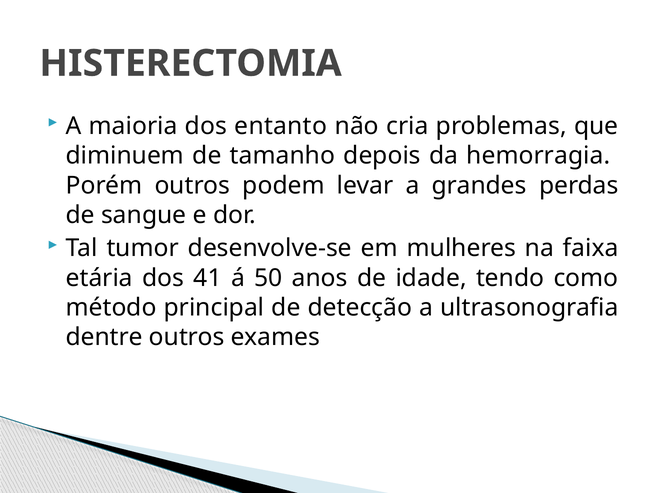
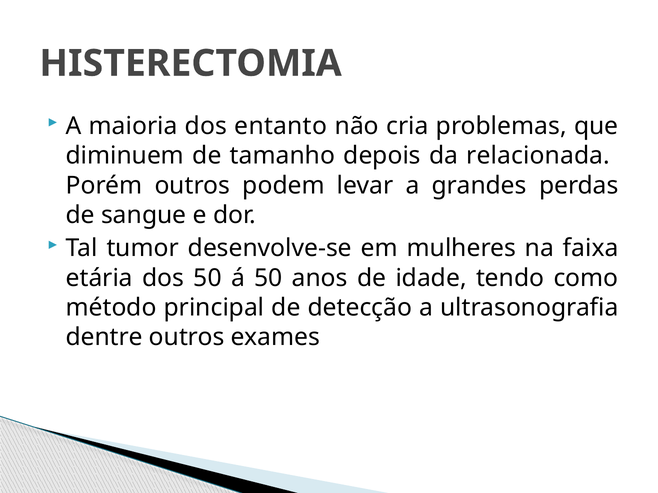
hemorragia: hemorragia -> relacionada
dos 41: 41 -> 50
